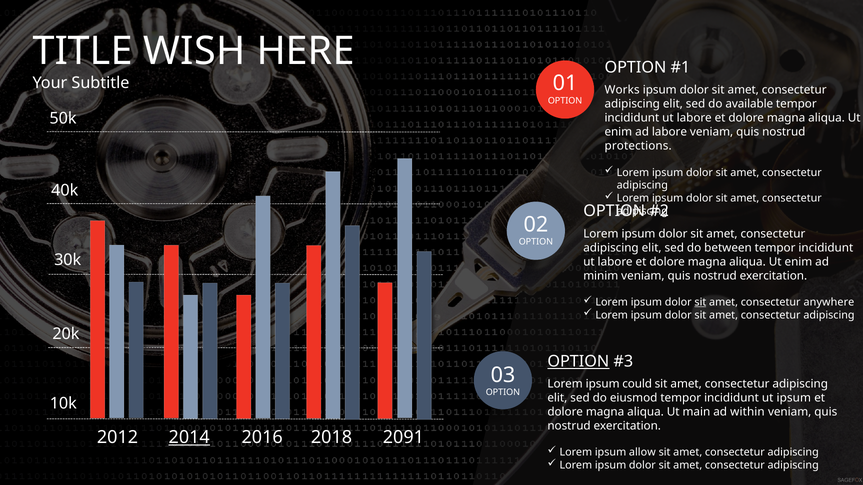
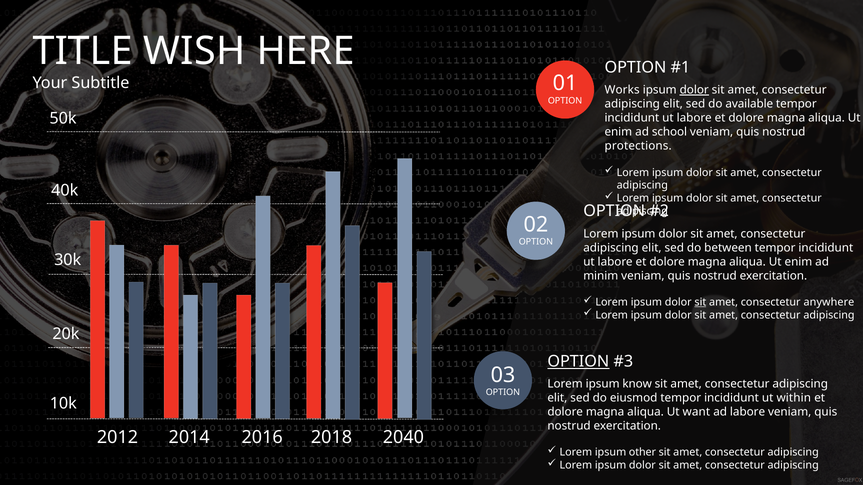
dolor at (694, 90) underline: none -> present
ad labore: labore -> school
could: could -> know
ut ipsum: ipsum -> within
main: main -> want
ad within: within -> labore
2014 underline: present -> none
2091: 2091 -> 2040
allow: allow -> other
